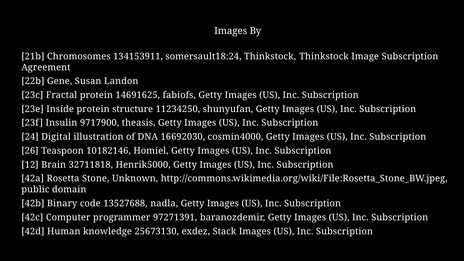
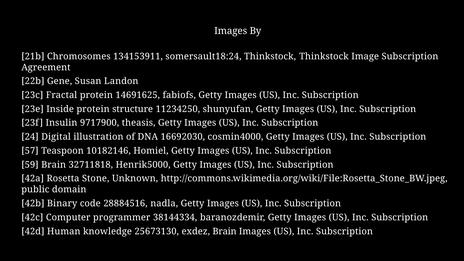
26: 26 -> 57
12: 12 -> 59
13527688: 13527688 -> 28884516
97271391: 97271391 -> 38144334
exdez Stack: Stack -> Brain
